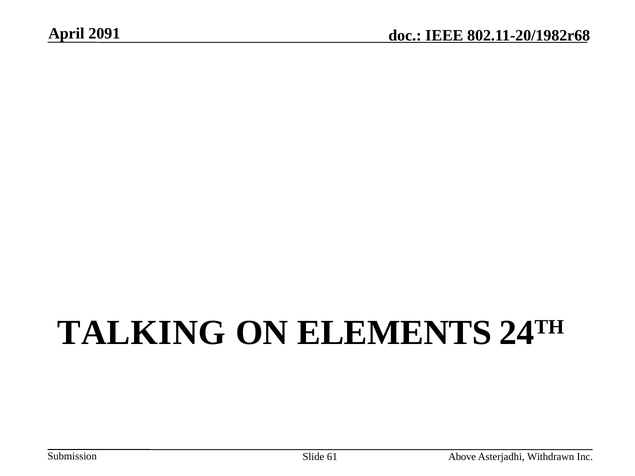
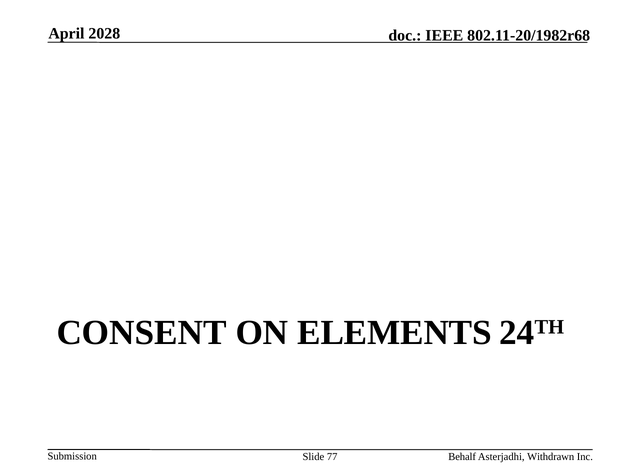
2091: 2091 -> 2028
TALKING: TALKING -> CONSENT
61: 61 -> 77
Above: Above -> Behalf
